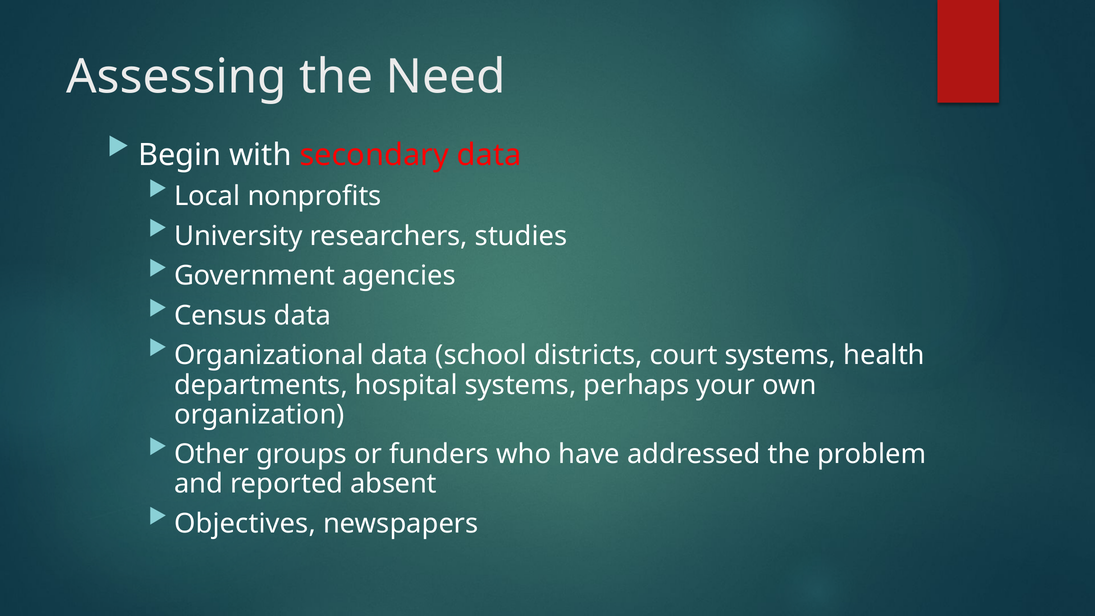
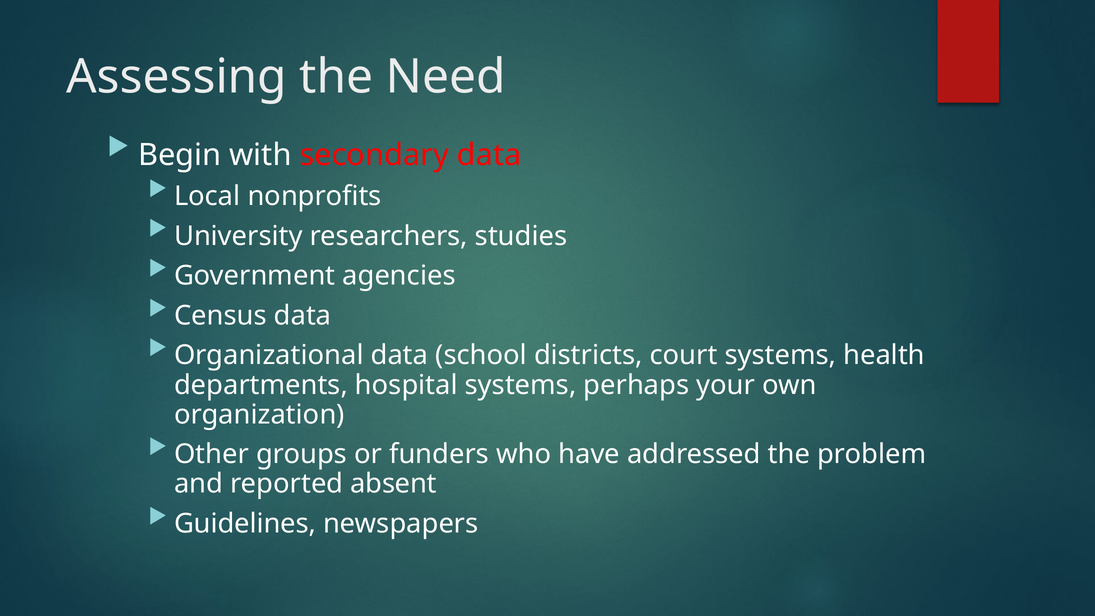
Objectives: Objectives -> Guidelines
